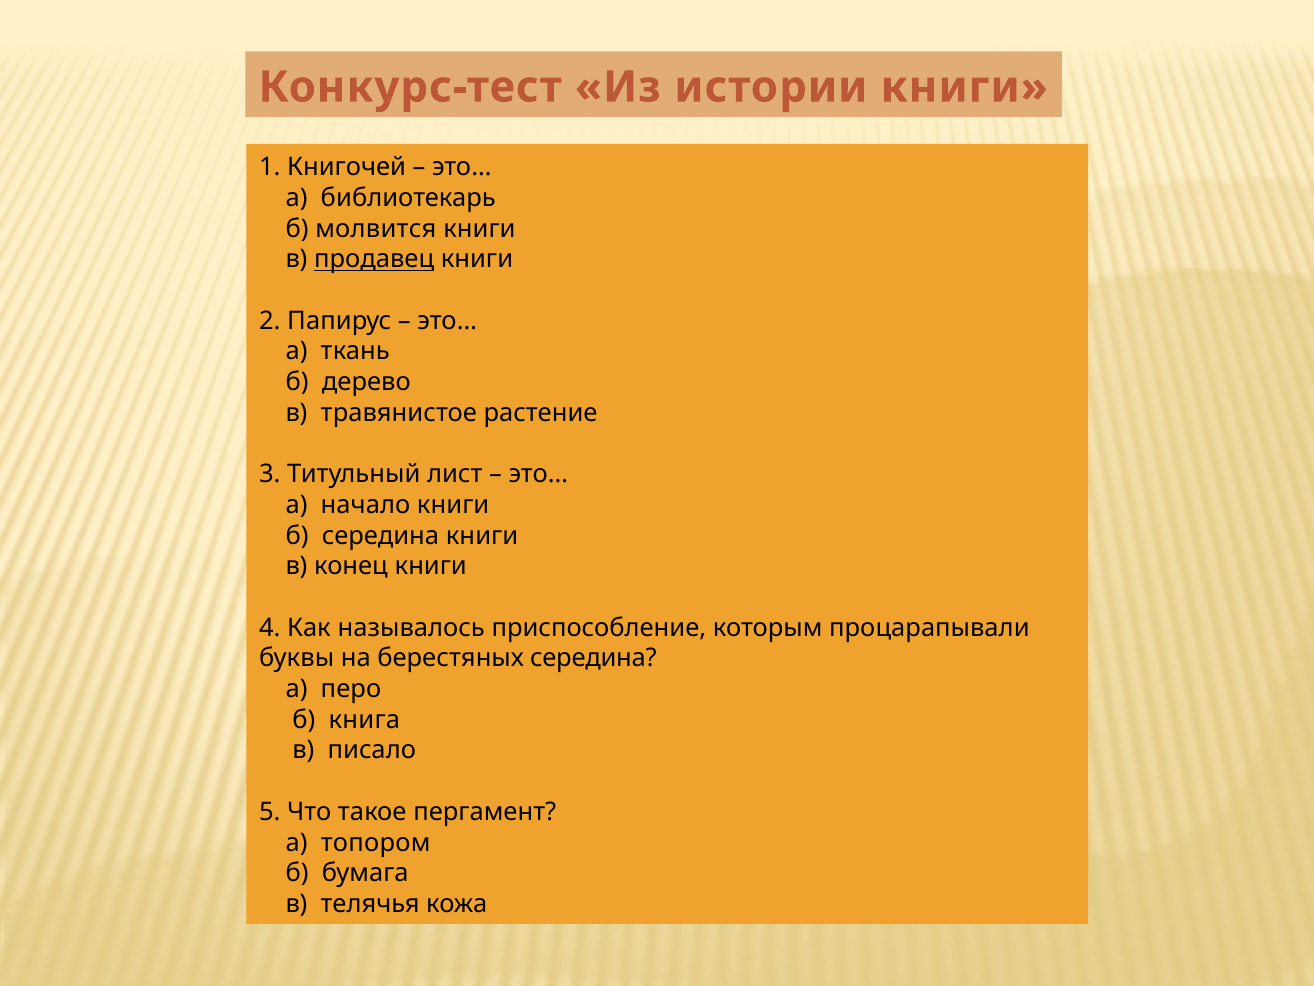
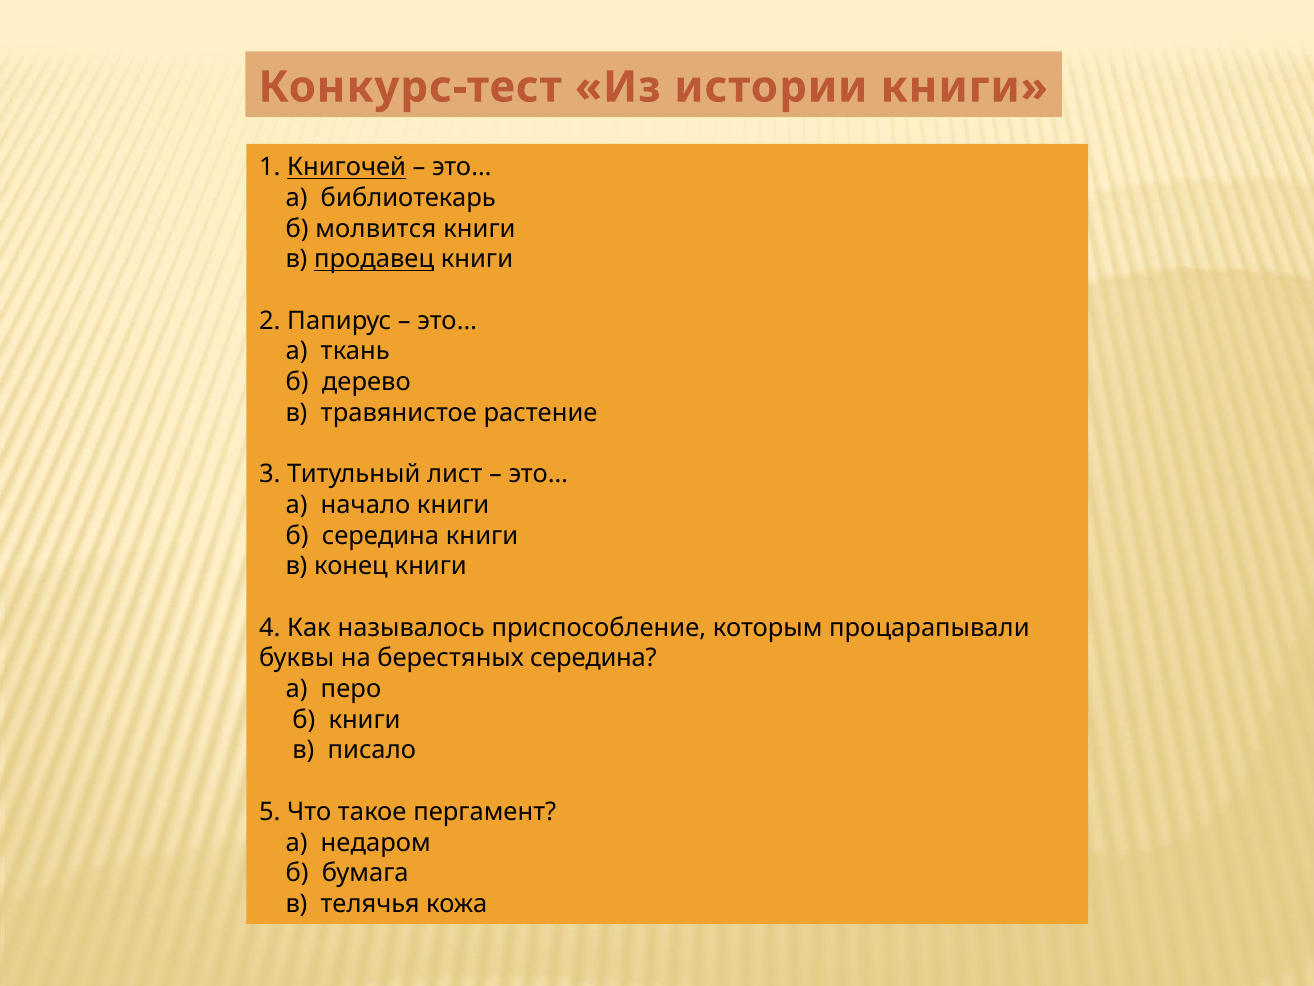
Книгочей underline: none -> present
б книга: книга -> книги
топором: топором -> недаром
